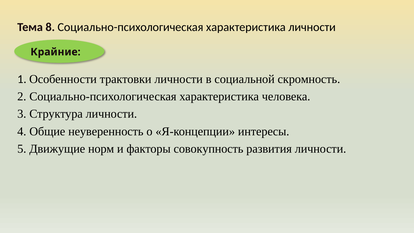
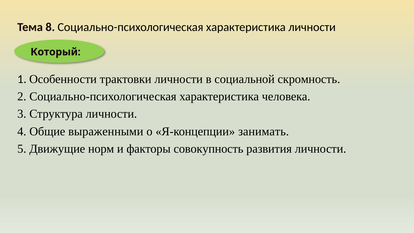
Крайние: Крайние -> Который
неуверенность: неуверенность -> выраженными
интересы: интересы -> занимать
